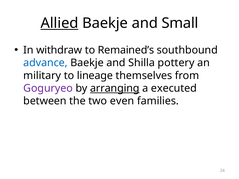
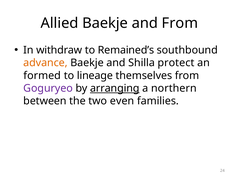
Allied underline: present -> none
and Small: Small -> From
advance colour: blue -> orange
pottery: pottery -> protect
military: military -> formed
executed: executed -> northern
